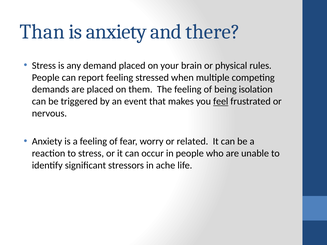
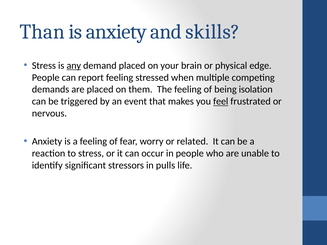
there: there -> skills
any underline: none -> present
rules: rules -> edge
ache: ache -> pulls
